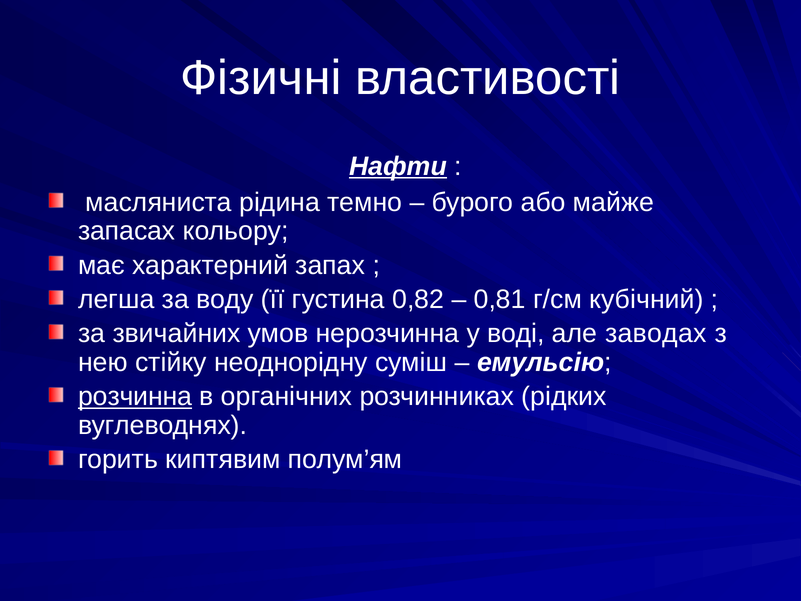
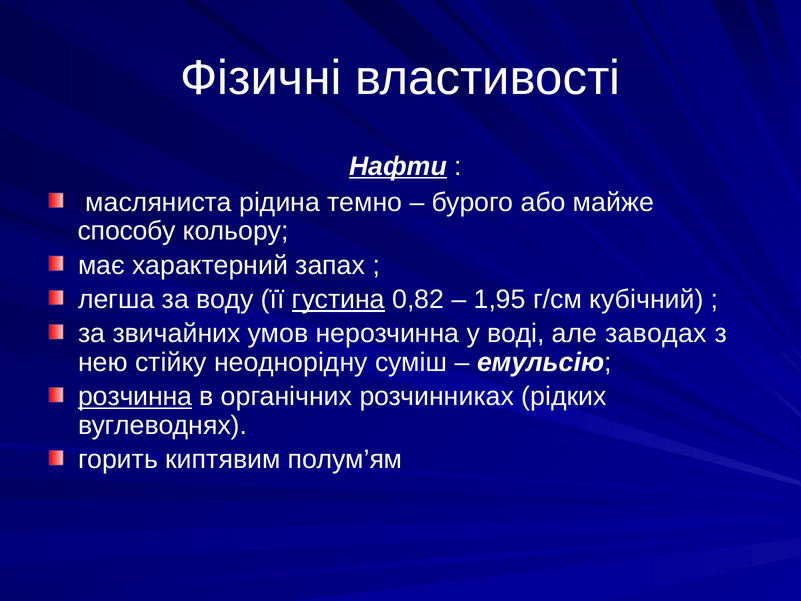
запасах: запасах -> способу
густина underline: none -> present
0,81: 0,81 -> 1,95
